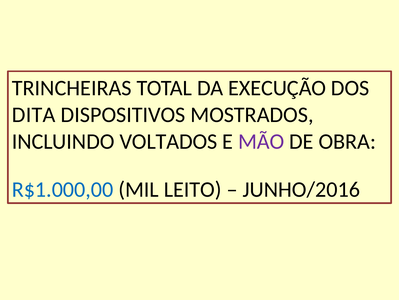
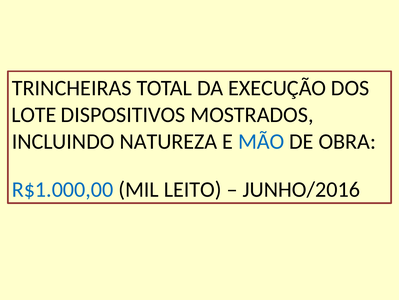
DITA: DITA -> LOTE
VOLTADOS: VOLTADOS -> NATUREZA
MÃO colour: purple -> blue
